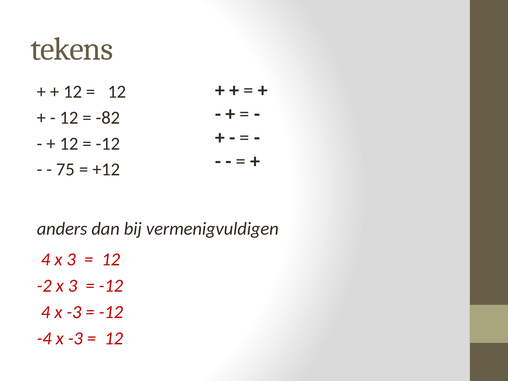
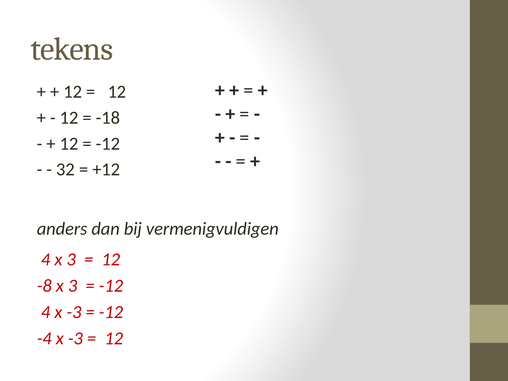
-82: -82 -> -18
75: 75 -> 32
-2: -2 -> -8
